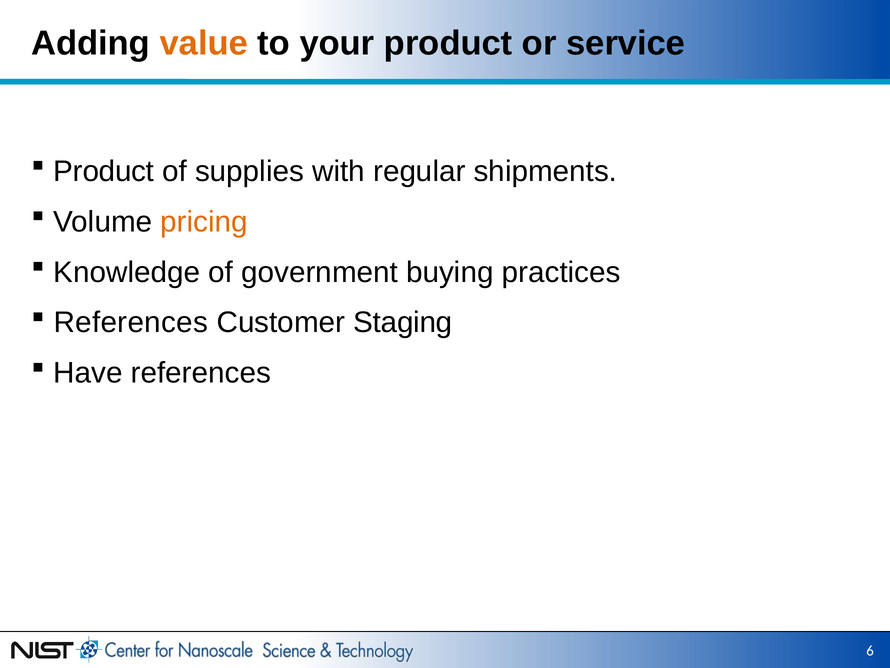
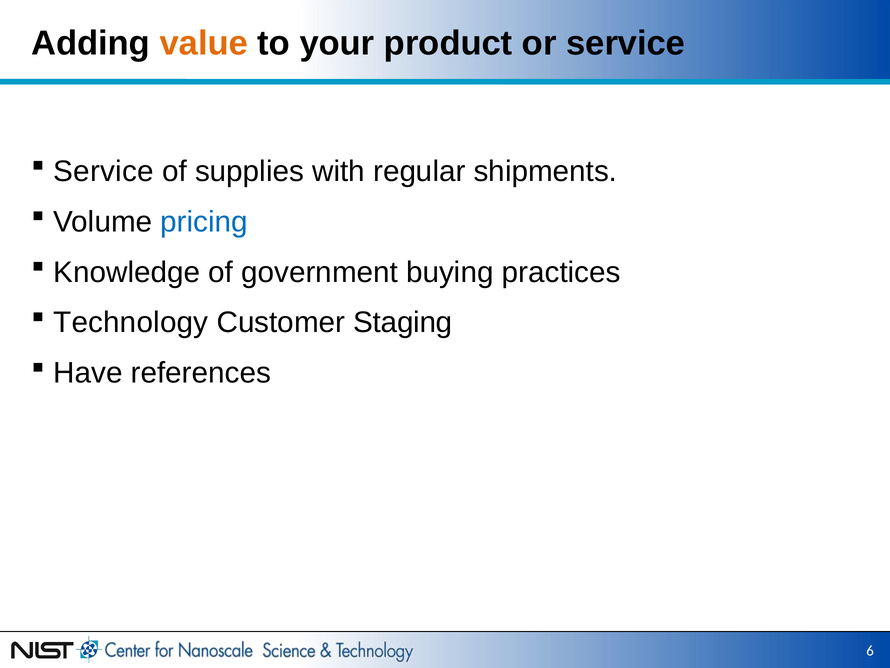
Product at (104, 171): Product -> Service
pricing colour: orange -> blue
References at (131, 322): References -> Technology
